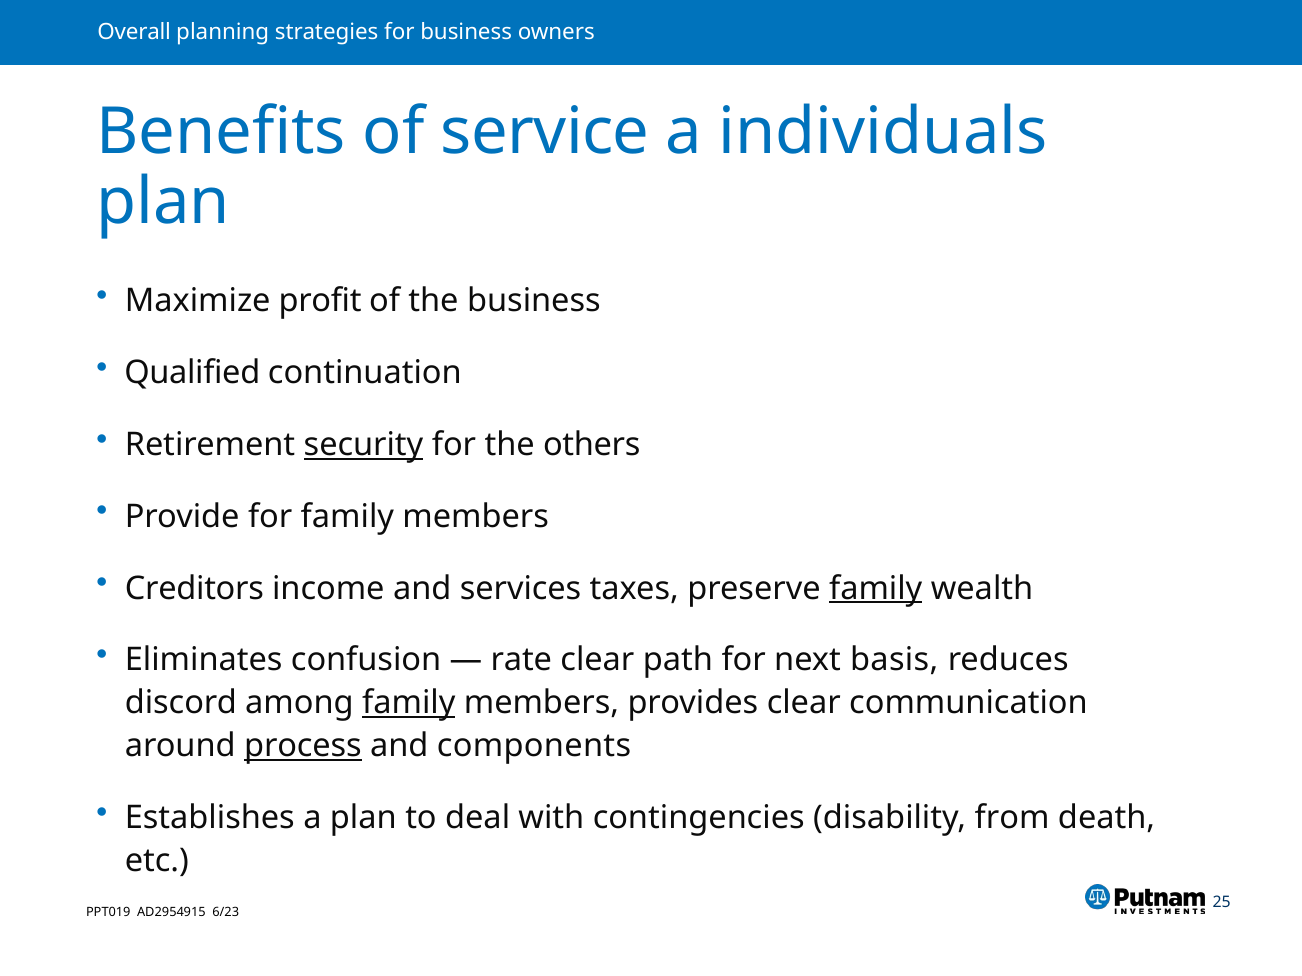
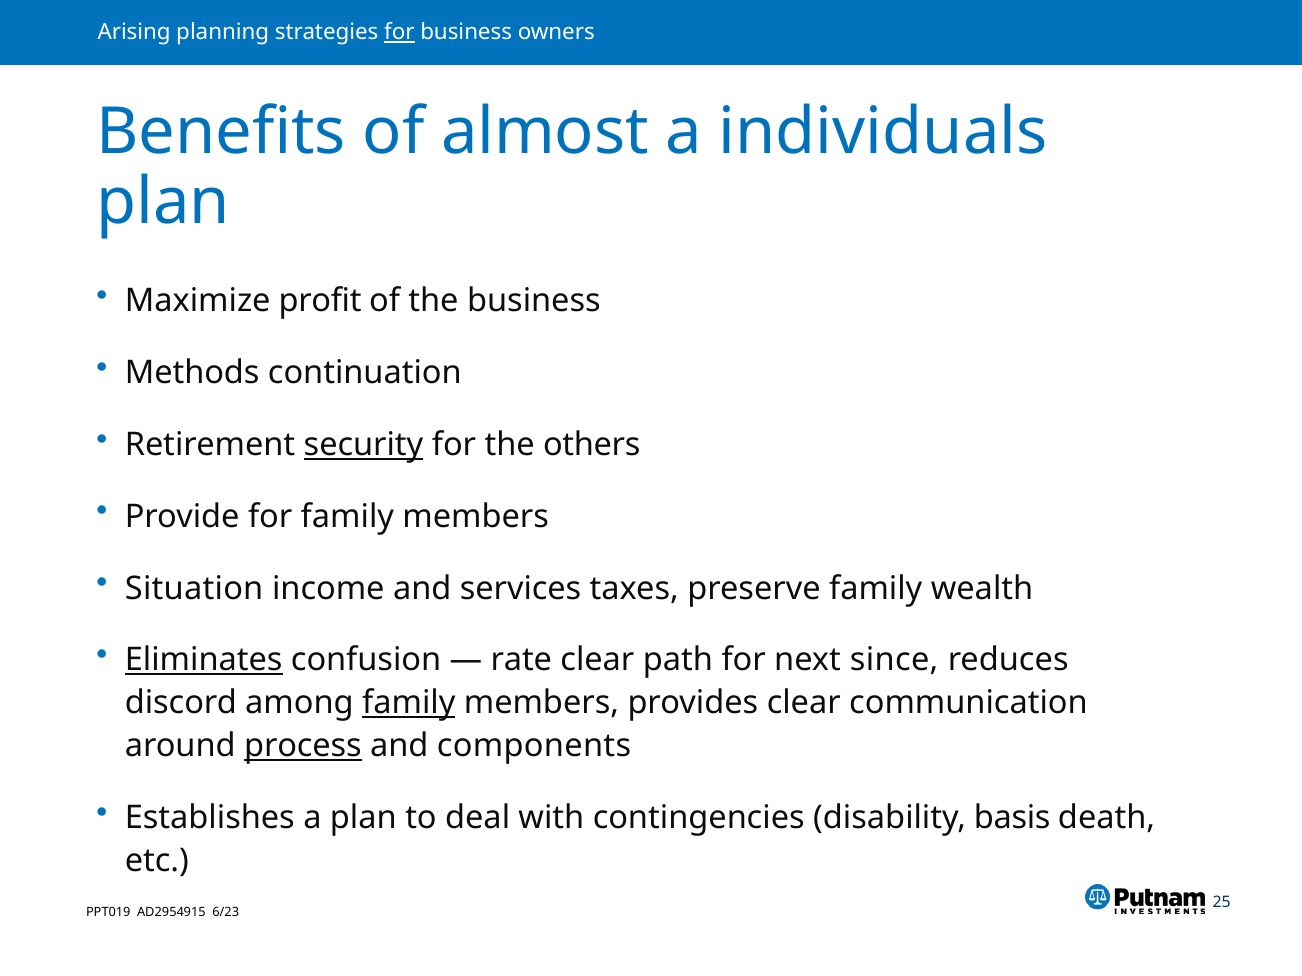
Overall: Overall -> Arising
for at (399, 32) underline: none -> present
service: service -> almost
Qualified: Qualified -> Methods
Creditors: Creditors -> Situation
family at (876, 589) underline: present -> none
Eliminates underline: none -> present
basis: basis -> since
from: from -> basis
